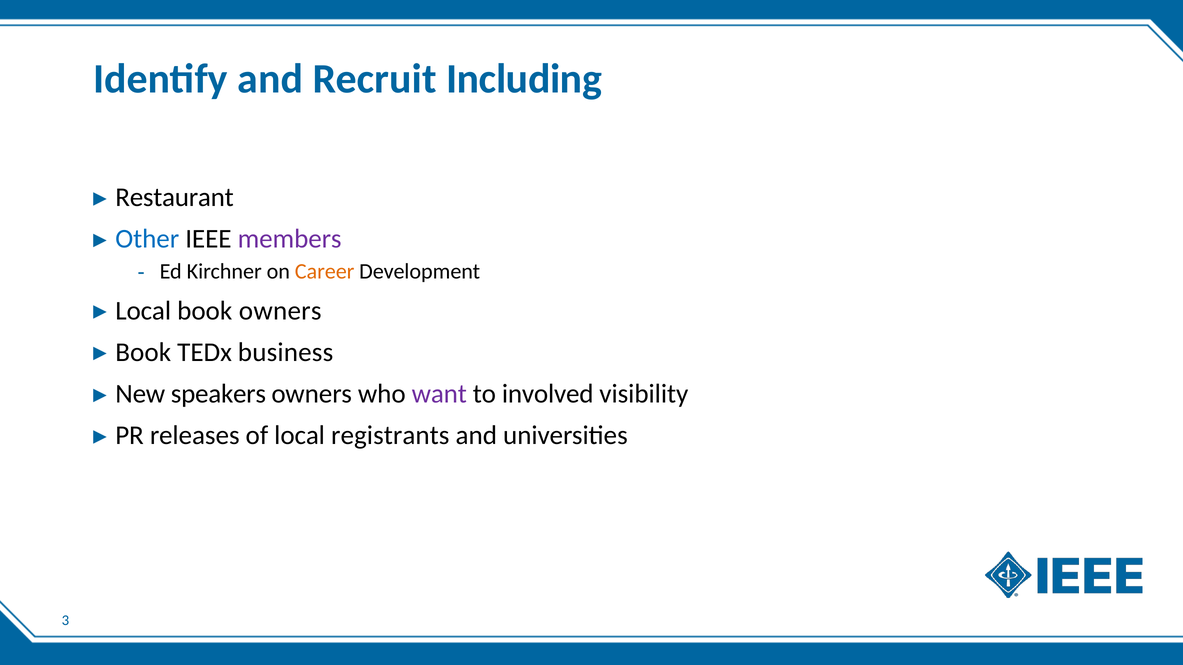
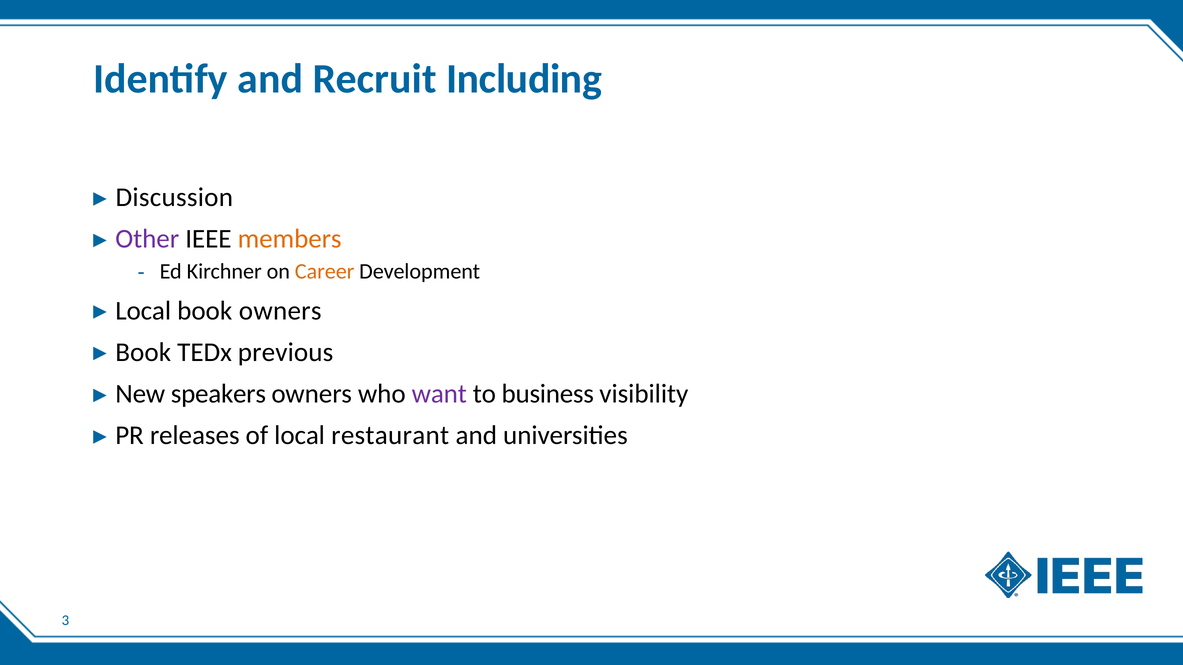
Restaurant: Restaurant -> Discussion
Other colour: blue -> purple
members colour: purple -> orange
business: business -> previous
involved: involved -> business
registrants: registrants -> restaurant
